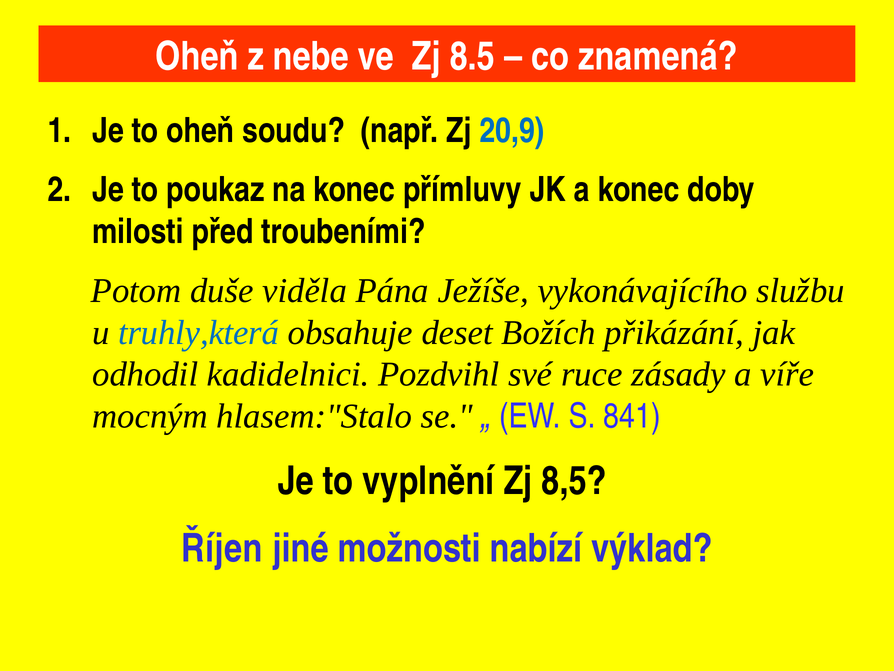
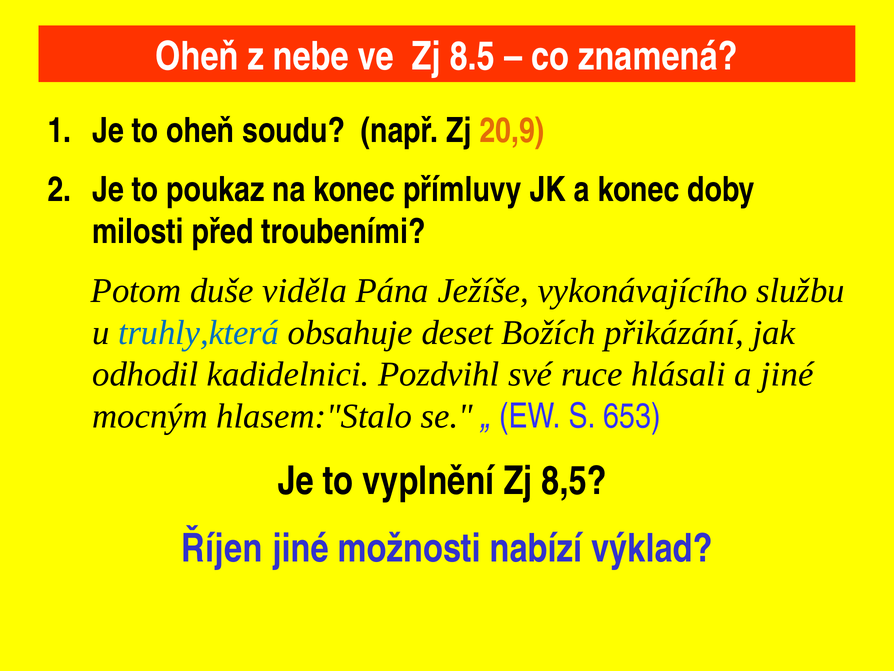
20,9 colour: blue -> orange
zásady: zásady -> hlásali
a víře: víře -> jiné
841: 841 -> 653
